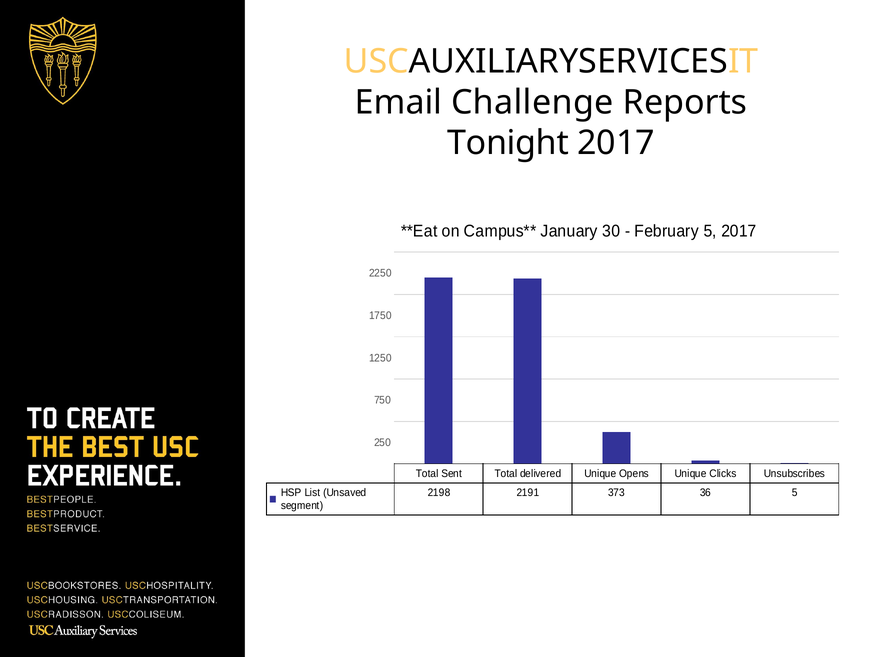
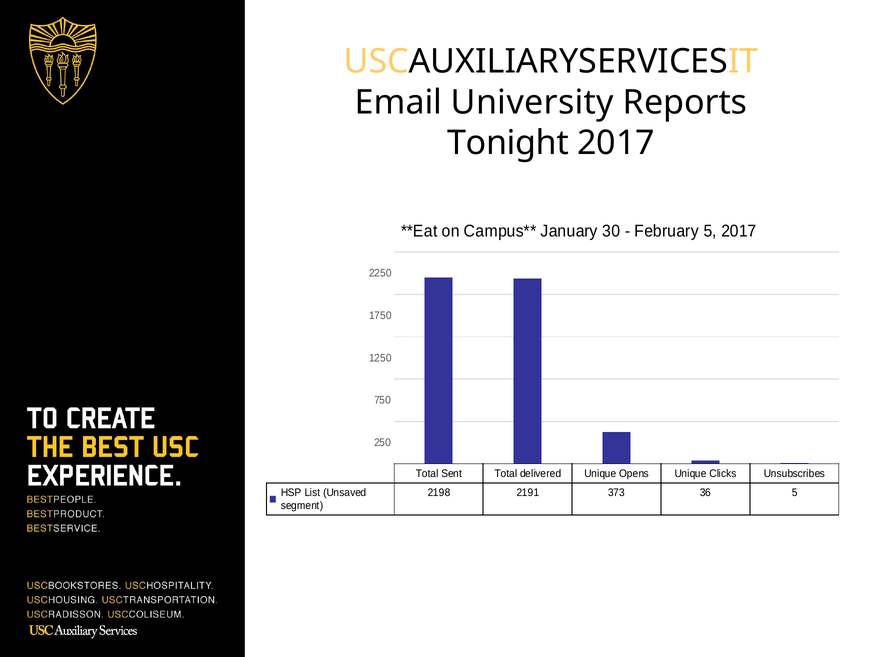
Challenge: Challenge -> University
